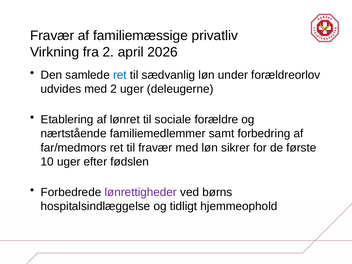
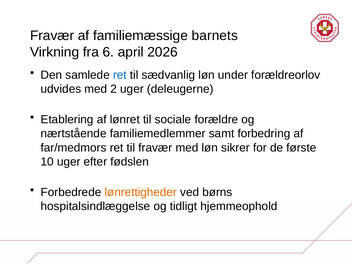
privatliv: privatliv -> barnets
fra 2: 2 -> 6
lønrettigheder colour: purple -> orange
